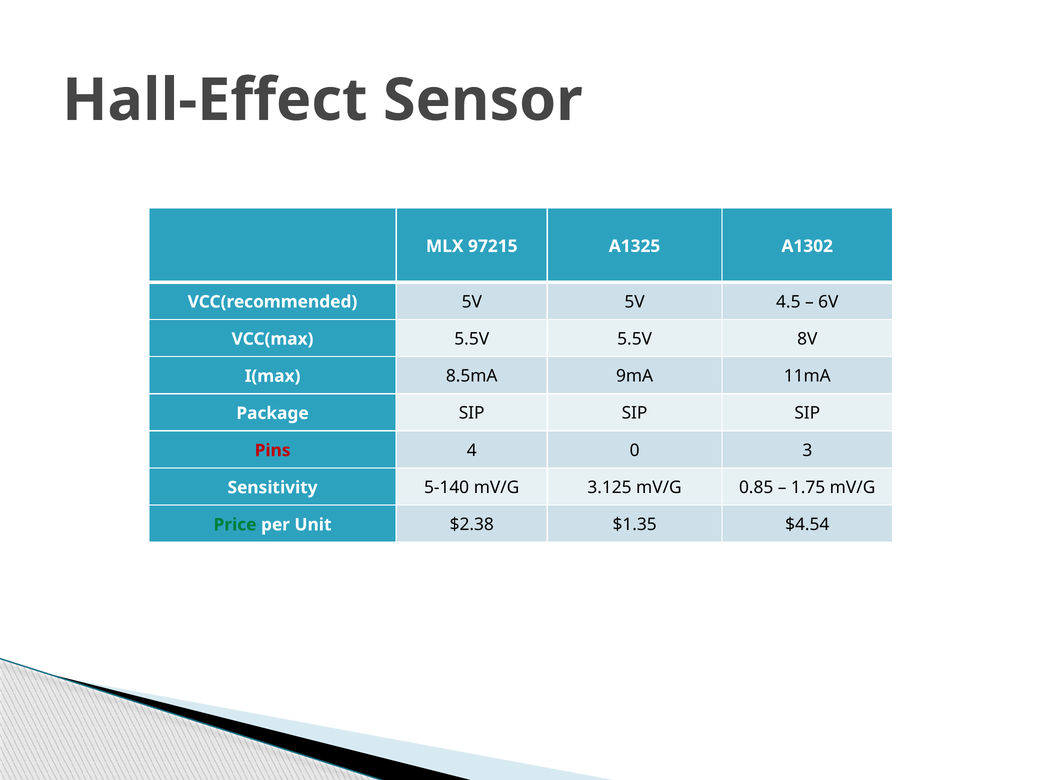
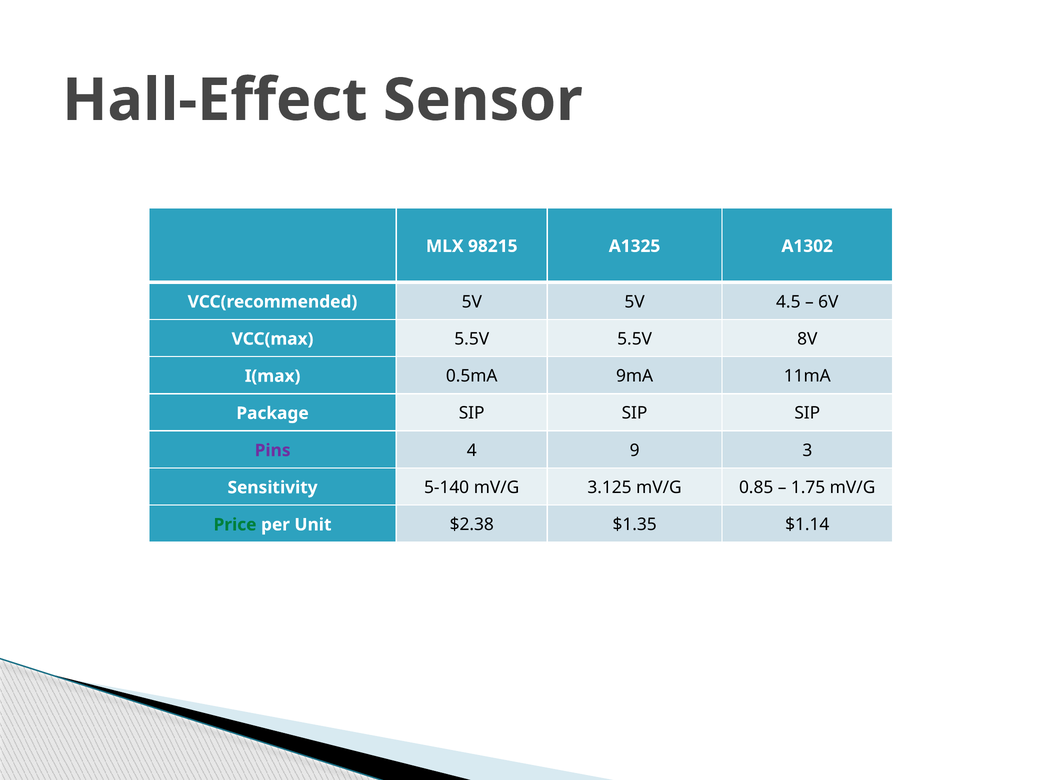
97215: 97215 -> 98215
8.5mA: 8.5mA -> 0.5mA
Pins colour: red -> purple
0: 0 -> 9
$4.54: $4.54 -> $1.14
